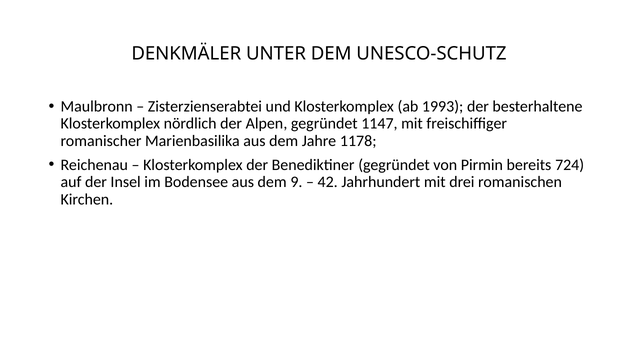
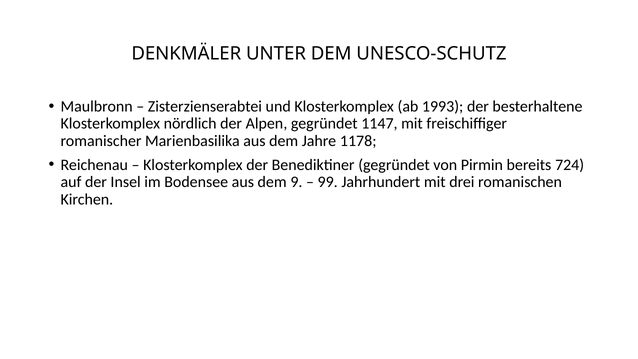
42: 42 -> 99
